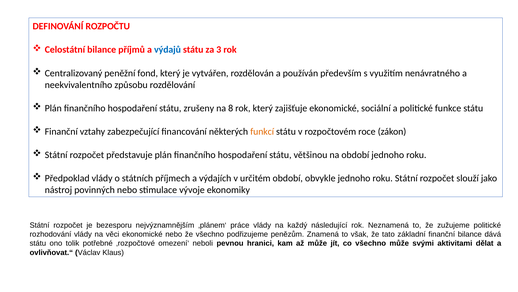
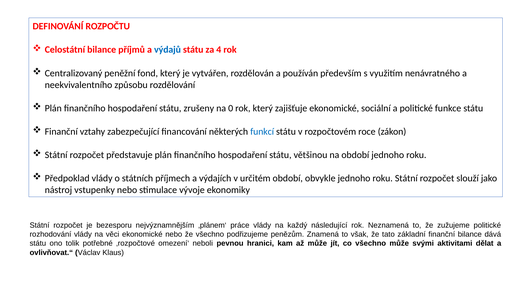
3: 3 -> 4
8: 8 -> 0
funkcí colour: orange -> blue
povinných: povinných -> vstupenky
